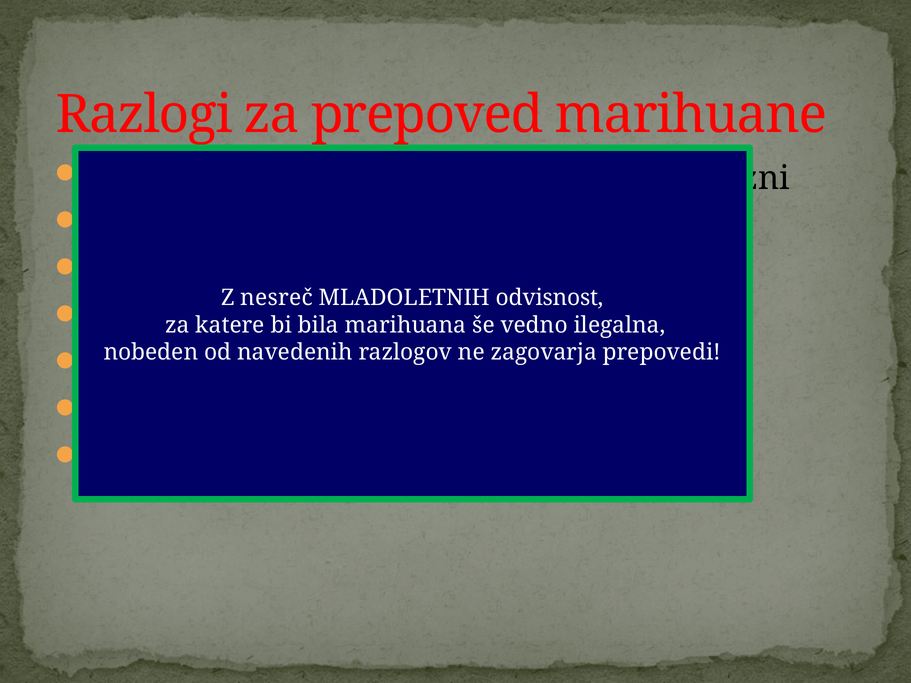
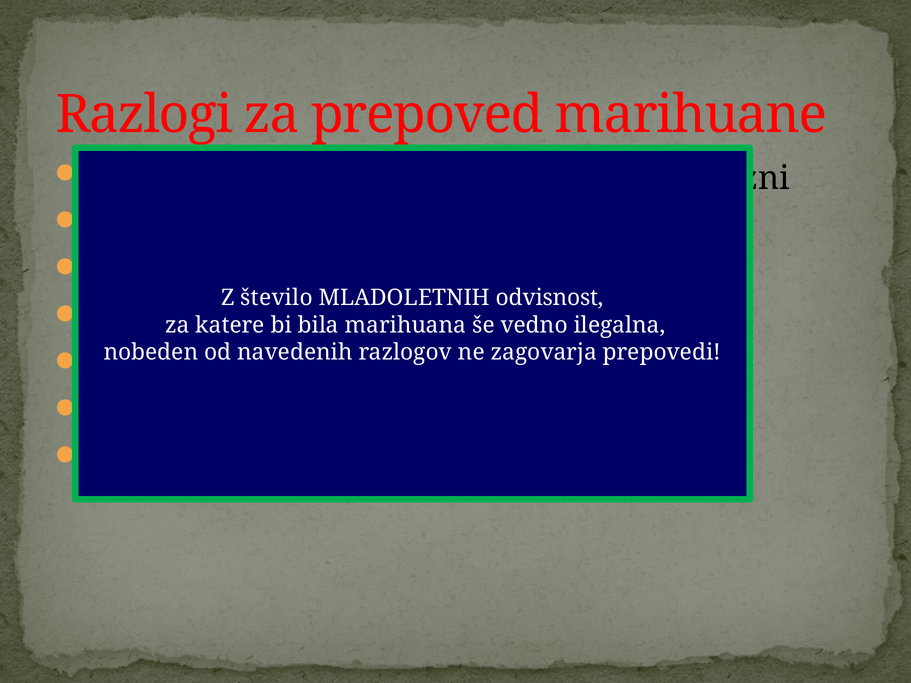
Z nesreč: nesreč -> število
